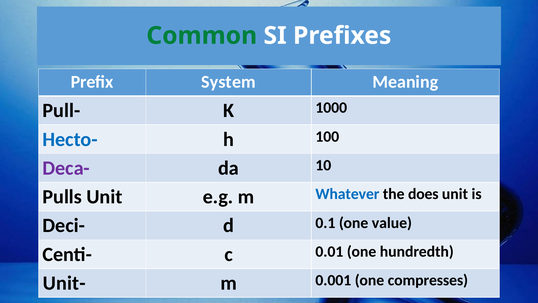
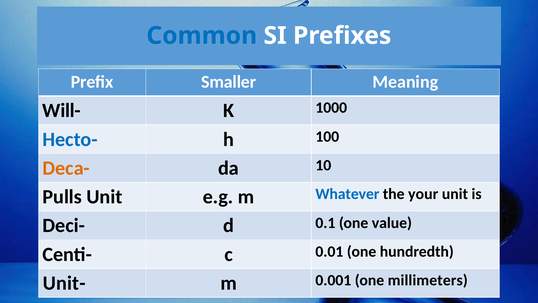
Common colour: green -> blue
System: System -> Smaller
Pull-: Pull- -> Will-
Deca- colour: purple -> orange
does: does -> your
compresses: compresses -> millimeters
